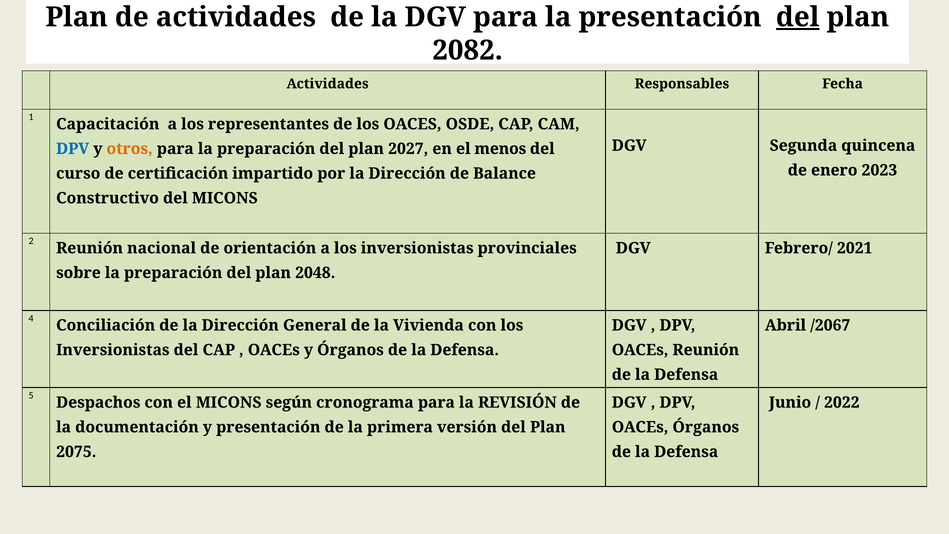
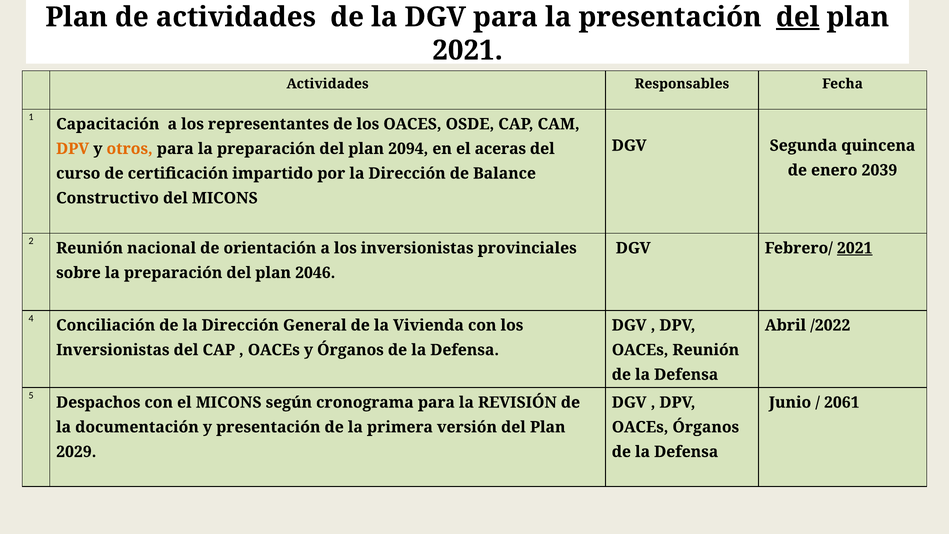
2082 at (467, 50): 2082 -> 2021
DPV at (73, 149) colour: blue -> orange
2027: 2027 -> 2094
menos: menos -> aceras
2023: 2023 -> 2039
2021 at (855, 248) underline: none -> present
2048: 2048 -> 2046
/2067: /2067 -> /2022
2022: 2022 -> 2061
2075: 2075 -> 2029
